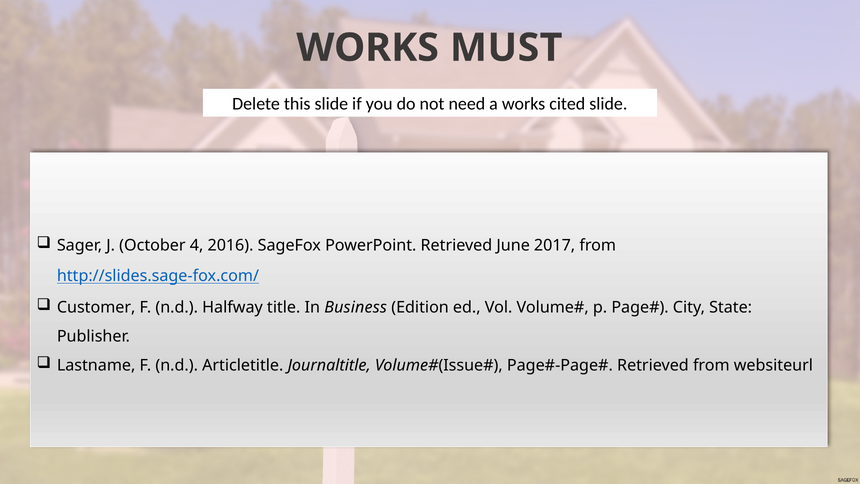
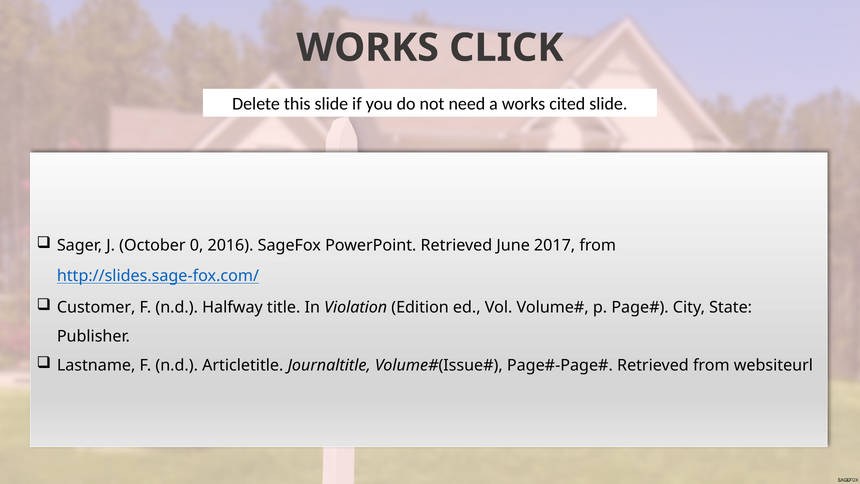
MUST: MUST -> CLICK
4: 4 -> 0
Business: Business -> Violation
